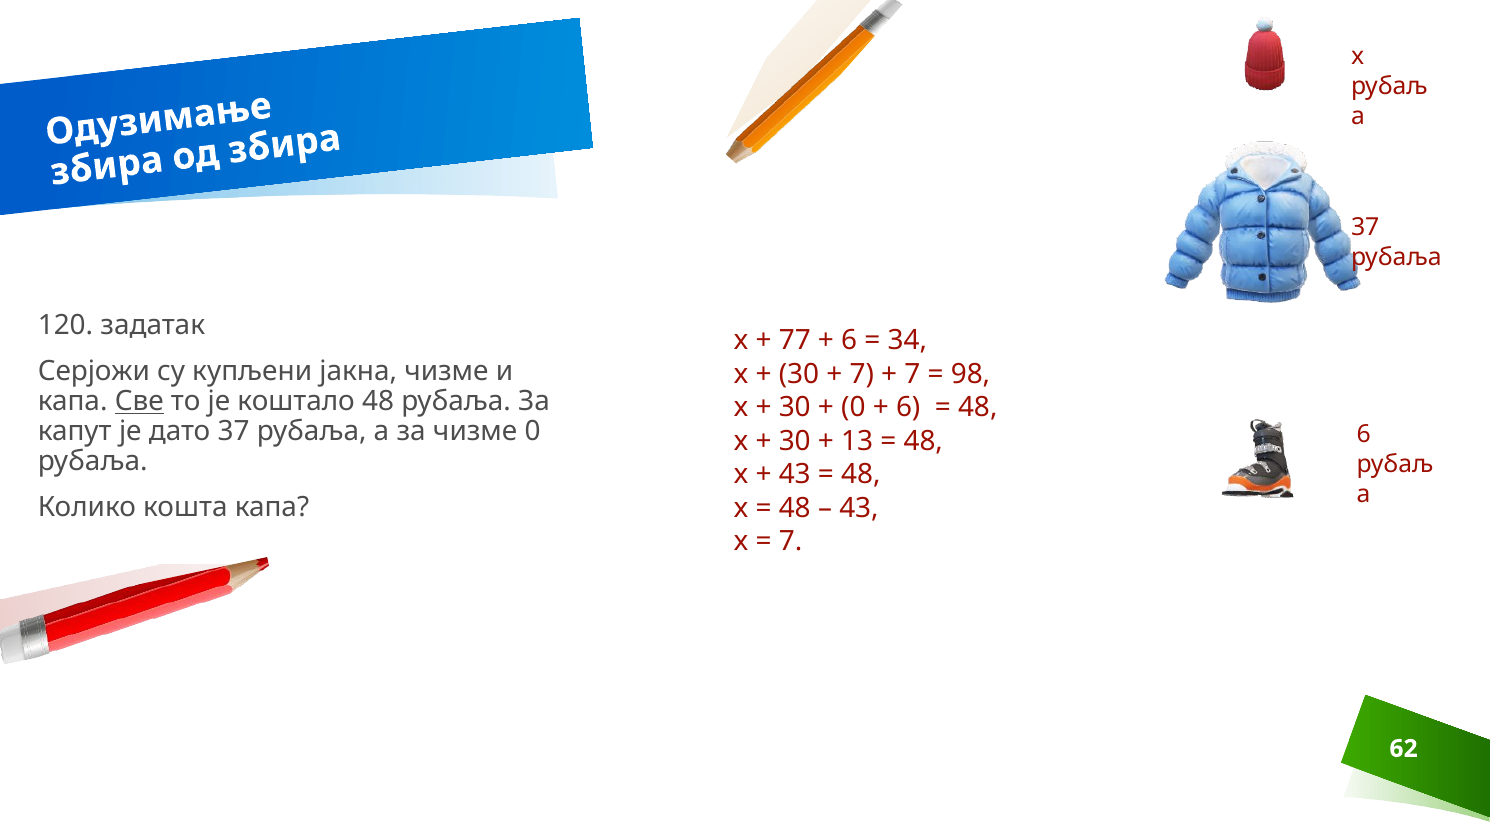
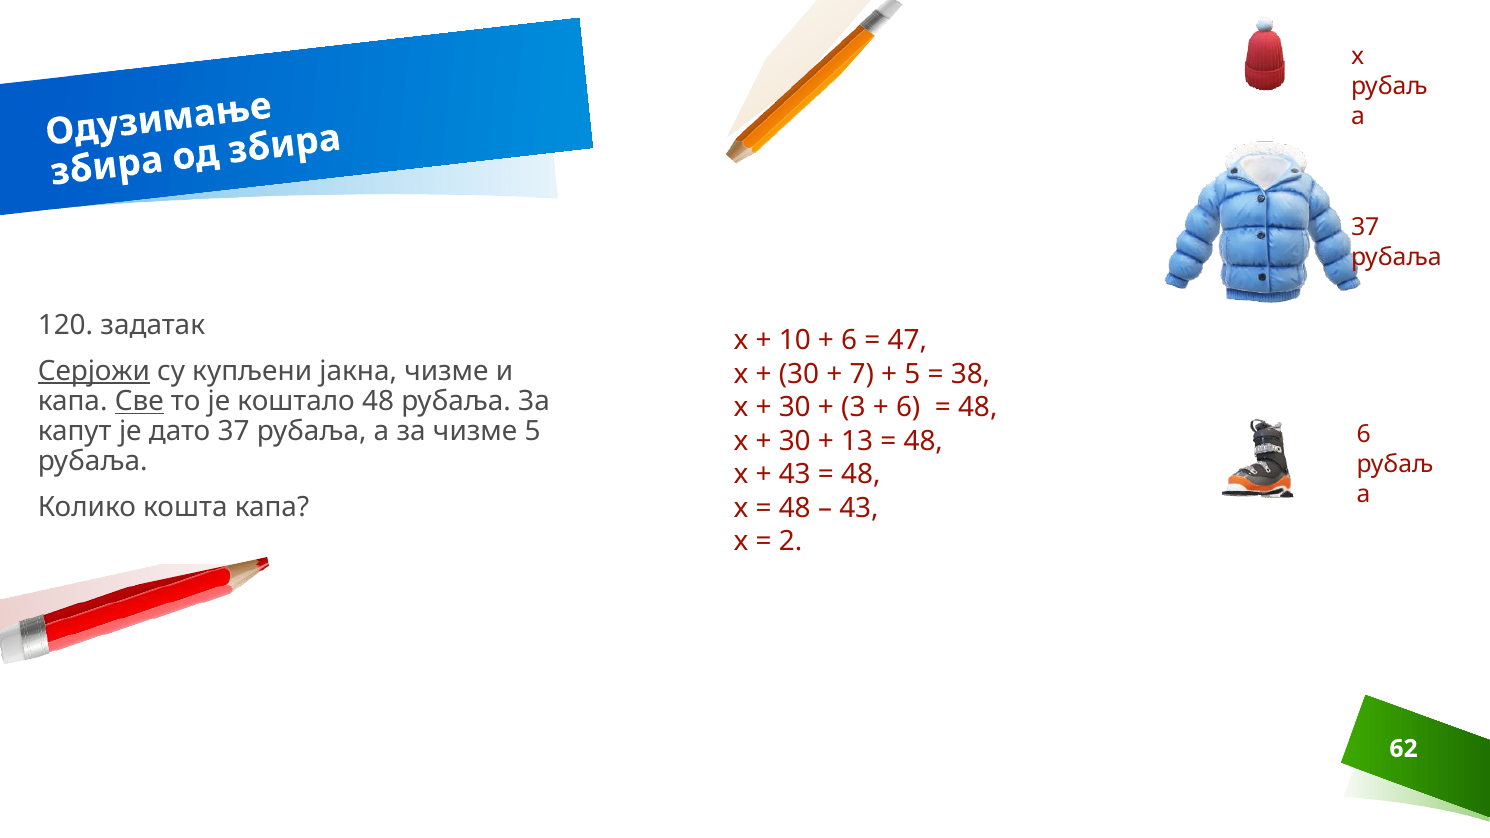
77: 77 -> 10
34: 34 -> 47
Серјожи underline: none -> present
7 at (912, 374): 7 -> 5
98: 98 -> 38
0 at (853, 408): 0 -> 3
чизме 0: 0 -> 5
7 at (791, 542): 7 -> 2
